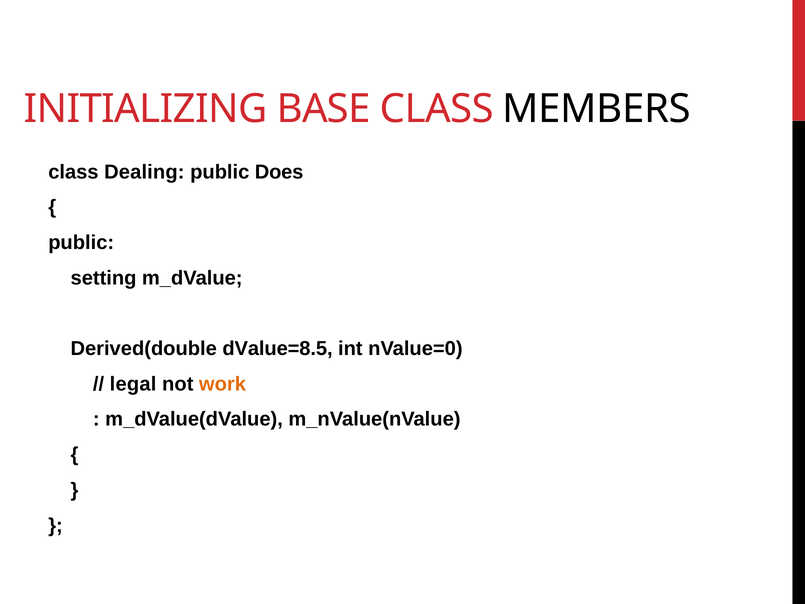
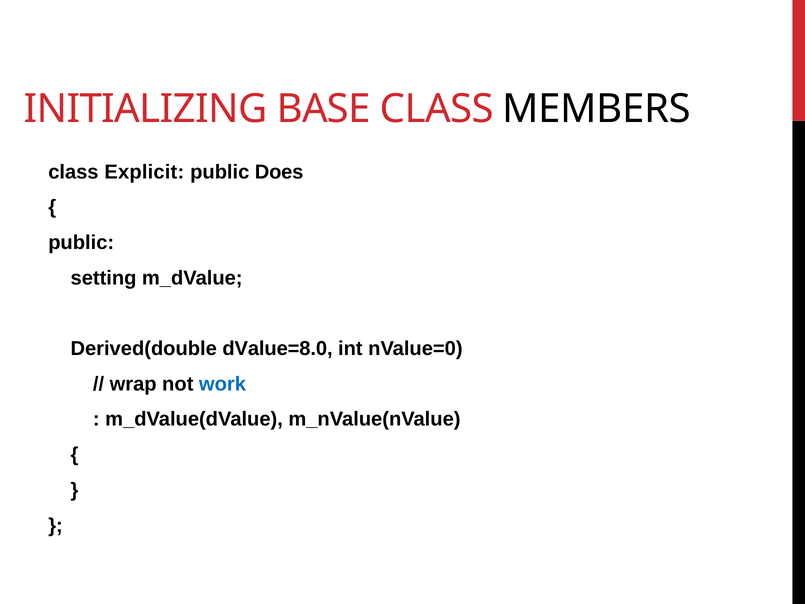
Dealing: Dealing -> Explicit
dValue=8.5: dValue=8.5 -> dValue=8.0
legal: legal -> wrap
work colour: orange -> blue
